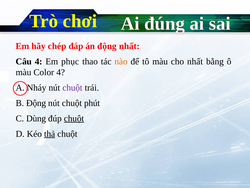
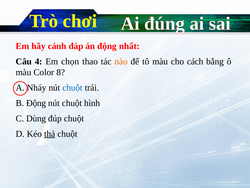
chép: chép -> cánh
phục: phục -> chọn
cho nhất: nhất -> cách
Color 4: 4 -> 8
chuột at (72, 87) colour: purple -> blue
phút: phút -> hình
chuột at (74, 118) underline: present -> none
